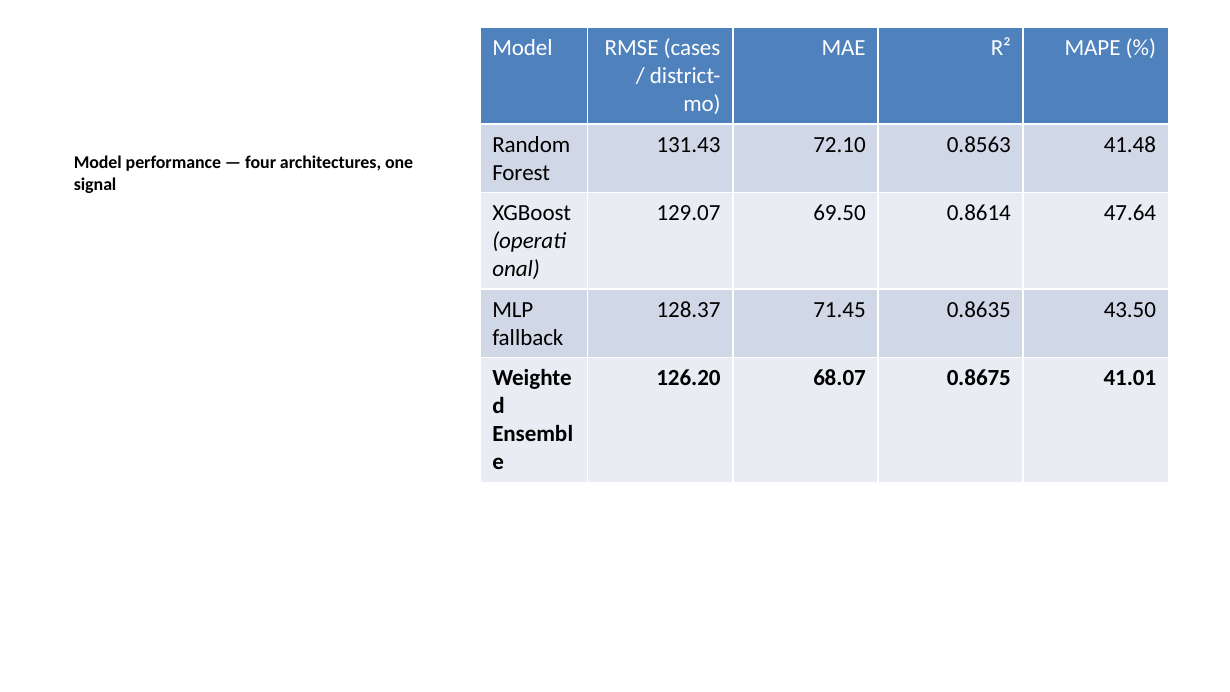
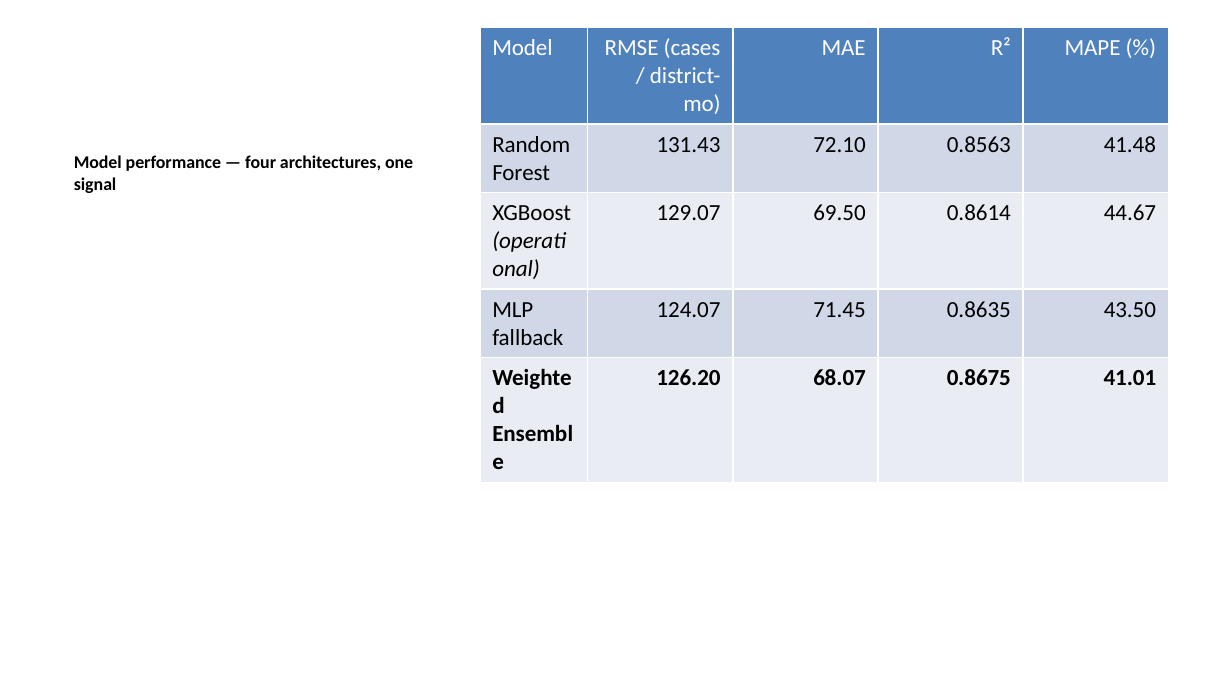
47.64: 47.64 -> 44.67
128.37: 128.37 -> 124.07
